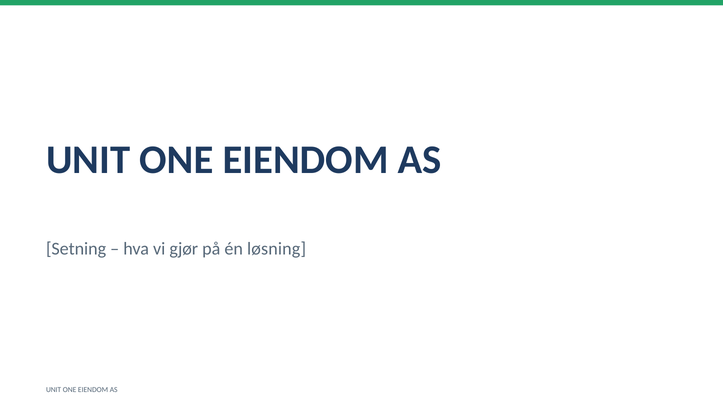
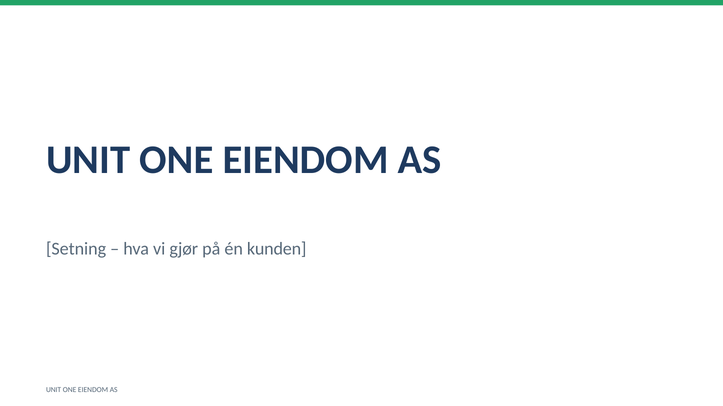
løsning: løsning -> kunden
